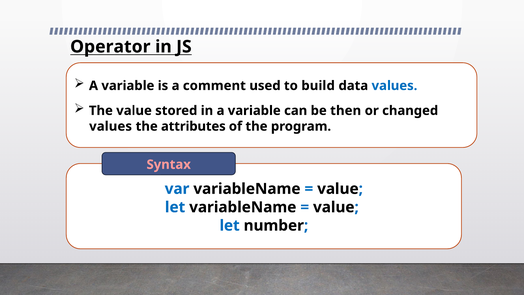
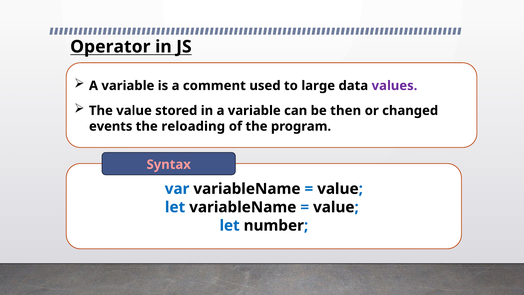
build: build -> large
values at (394, 86) colour: blue -> purple
values at (111, 126): values -> events
attributes: attributes -> reloading
